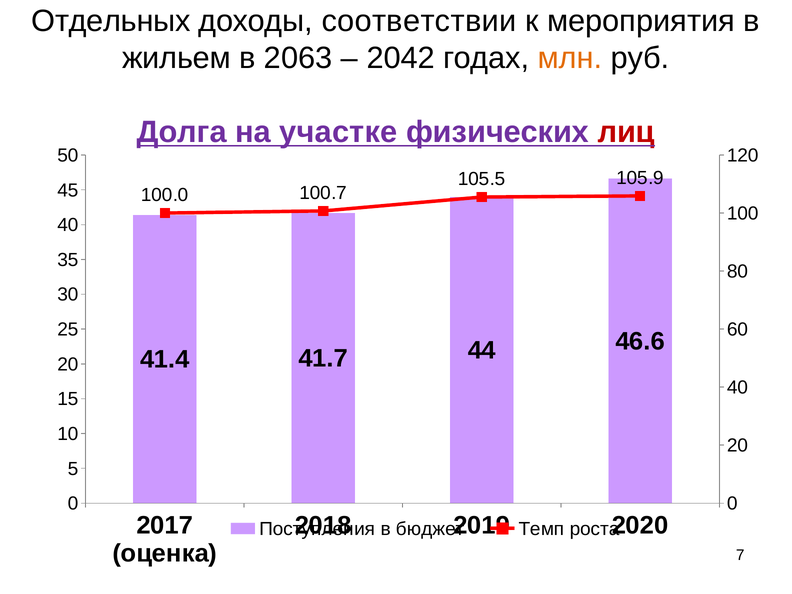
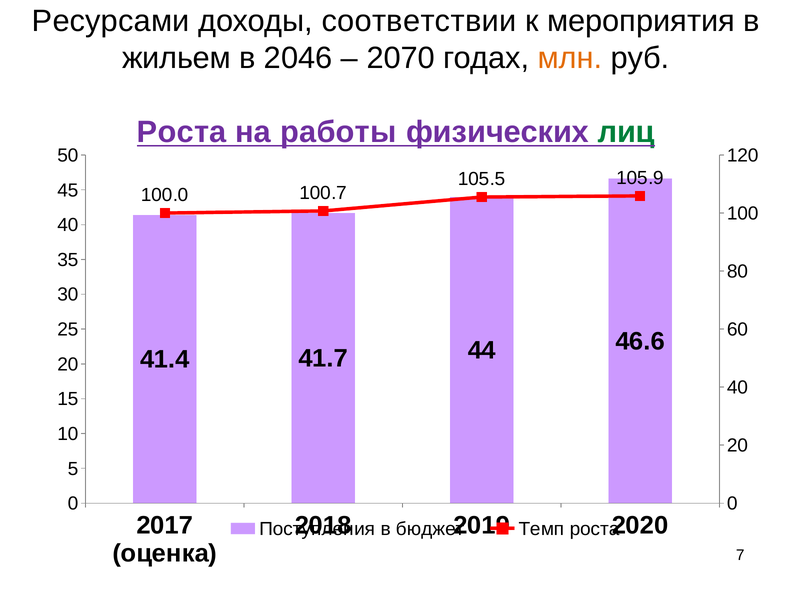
Отдельных: Отдельных -> Ресурсами
2063: 2063 -> 2046
2042: 2042 -> 2070
Долга at (182, 132): Долга -> Роста
участке: участке -> работы
лиц colour: red -> green
